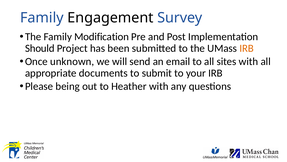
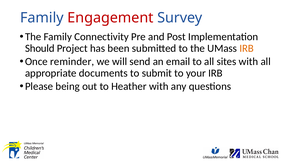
Engagement colour: black -> red
Modification: Modification -> Connectivity
unknown: unknown -> reminder
